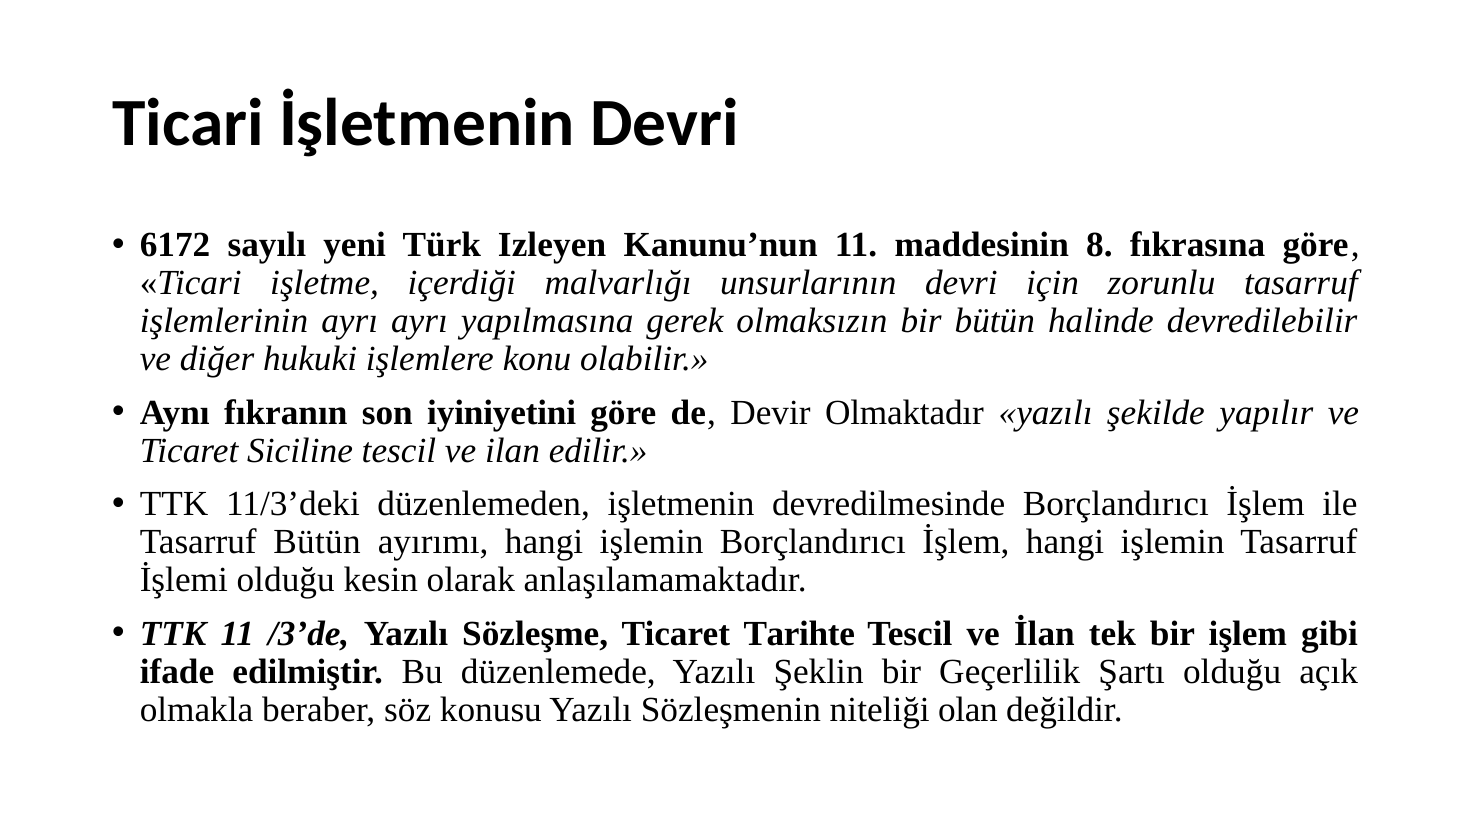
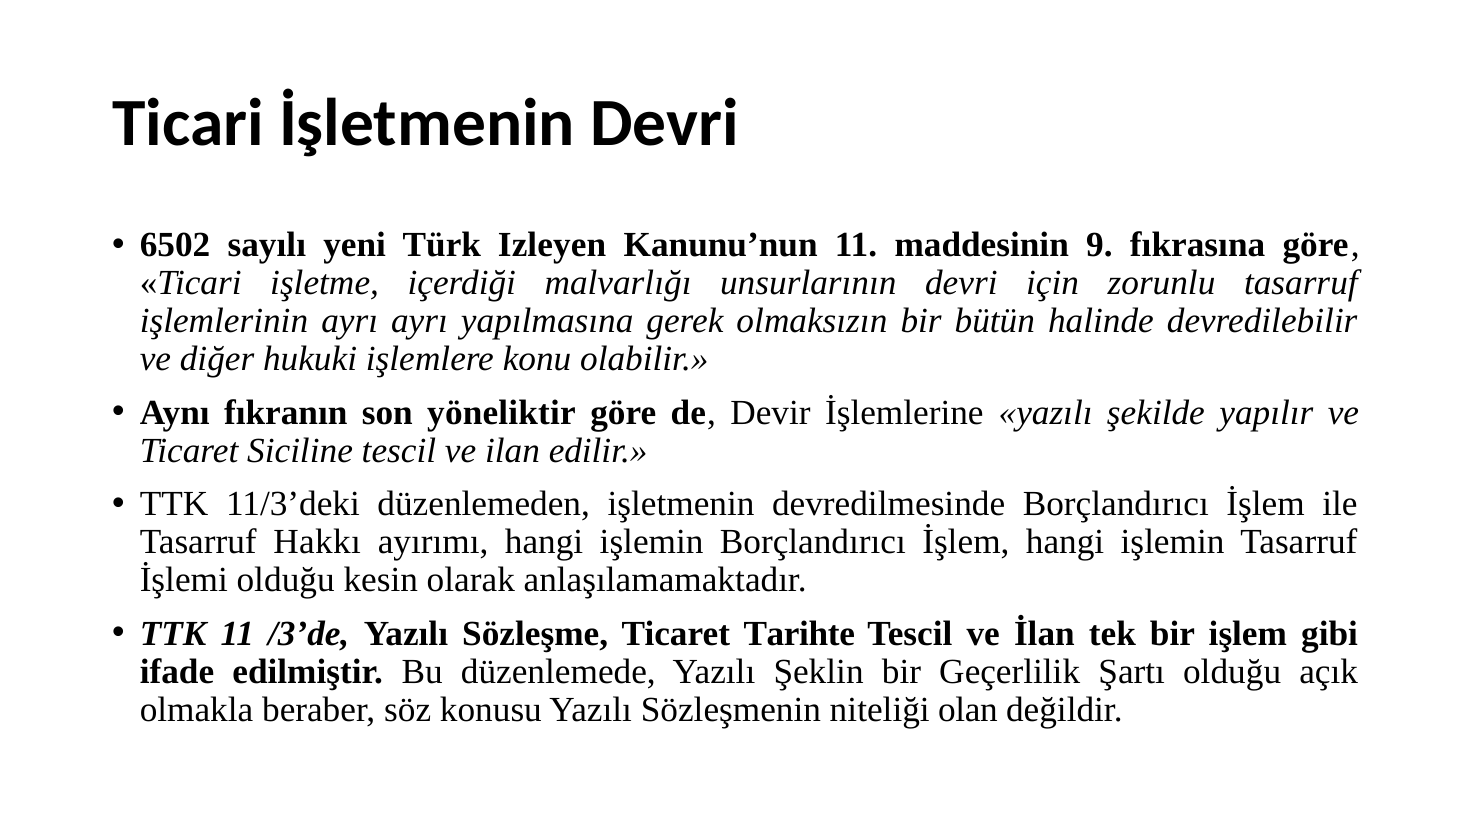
6172: 6172 -> 6502
8: 8 -> 9
iyiniyetini: iyiniyetini -> yöneliktir
Olmaktadır: Olmaktadır -> İşlemlerine
Tasarruf Bütün: Bütün -> Hakkı
